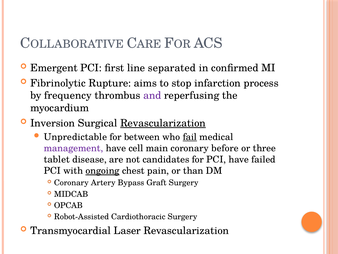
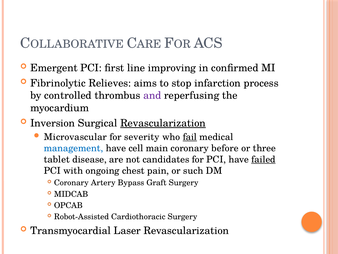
separated: separated -> improving
Rupture: Rupture -> Relieves
frequency: frequency -> controlled
Unpredictable: Unpredictable -> Microvascular
between: between -> severity
management colour: purple -> blue
failed underline: none -> present
ongoing underline: present -> none
than: than -> such
